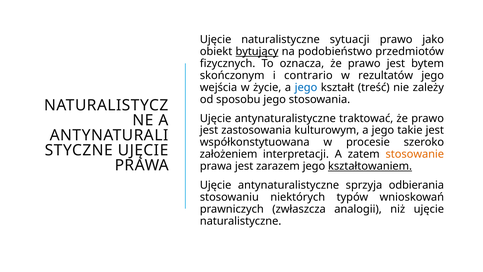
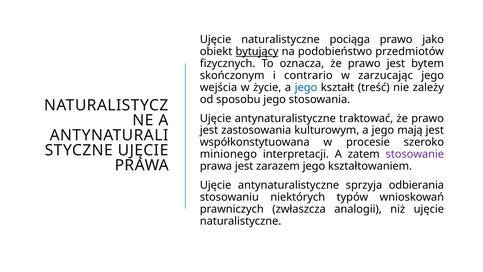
sytuacji: sytuacji -> pociąga
rezultatów: rezultatów -> zarzucając
takie: takie -> mają
założeniem: założeniem -> minionego
stosowanie colour: orange -> purple
kształtowaniem underline: present -> none
